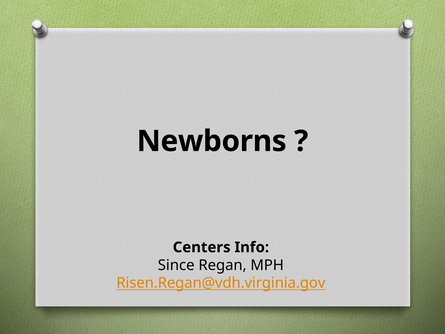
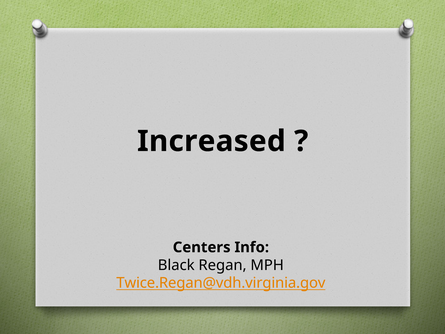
Newborns: Newborns -> Increased
Since: Since -> Black
Risen.Regan@vdh.virginia.gov: Risen.Regan@vdh.virginia.gov -> Twice.Regan@vdh.virginia.gov
